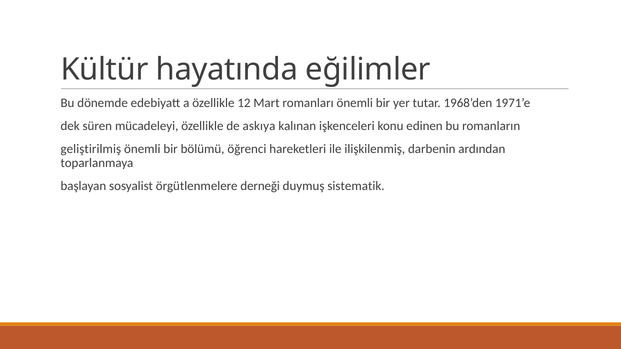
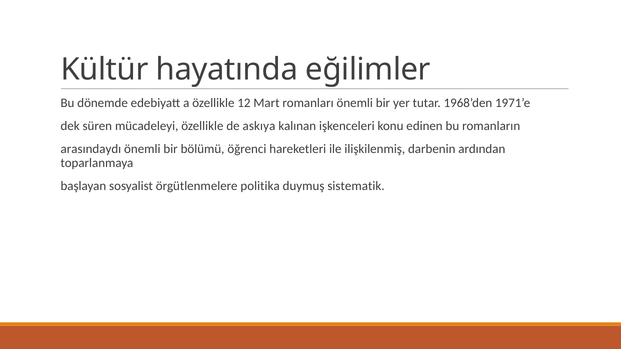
geliştirilmiş: geliştirilmiş -> arasındaydı
derneği: derneği -> politika
